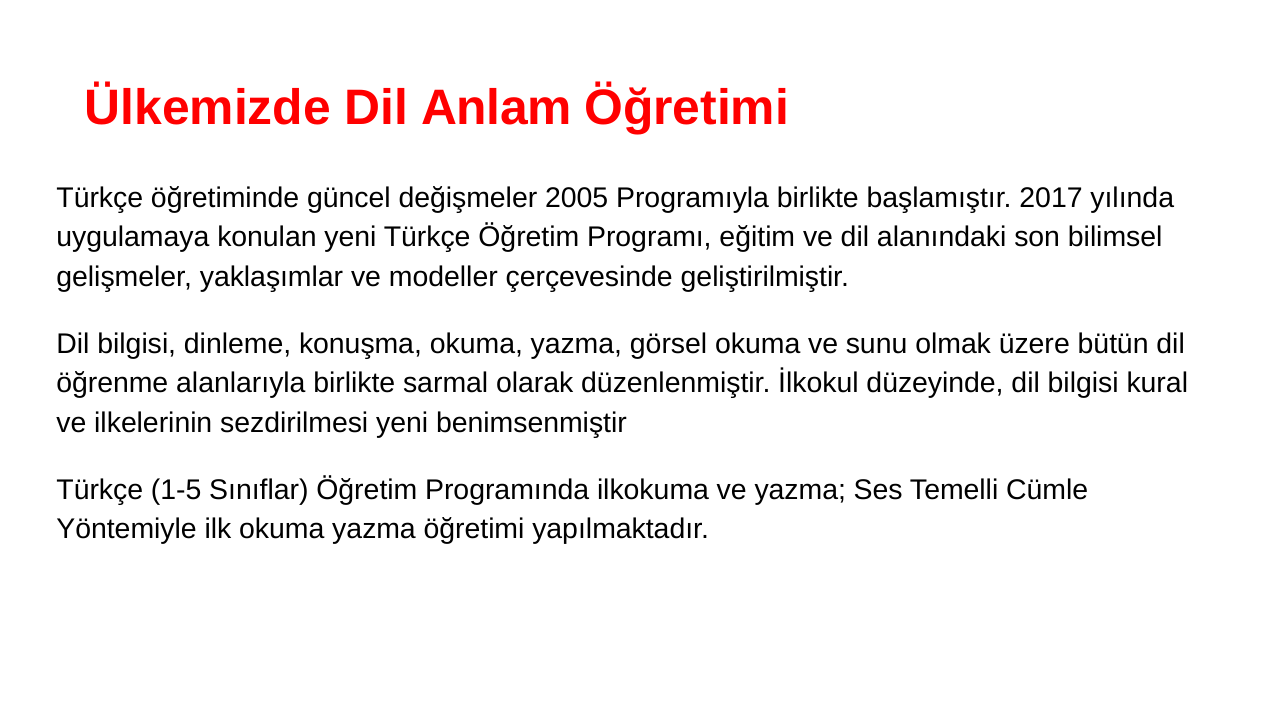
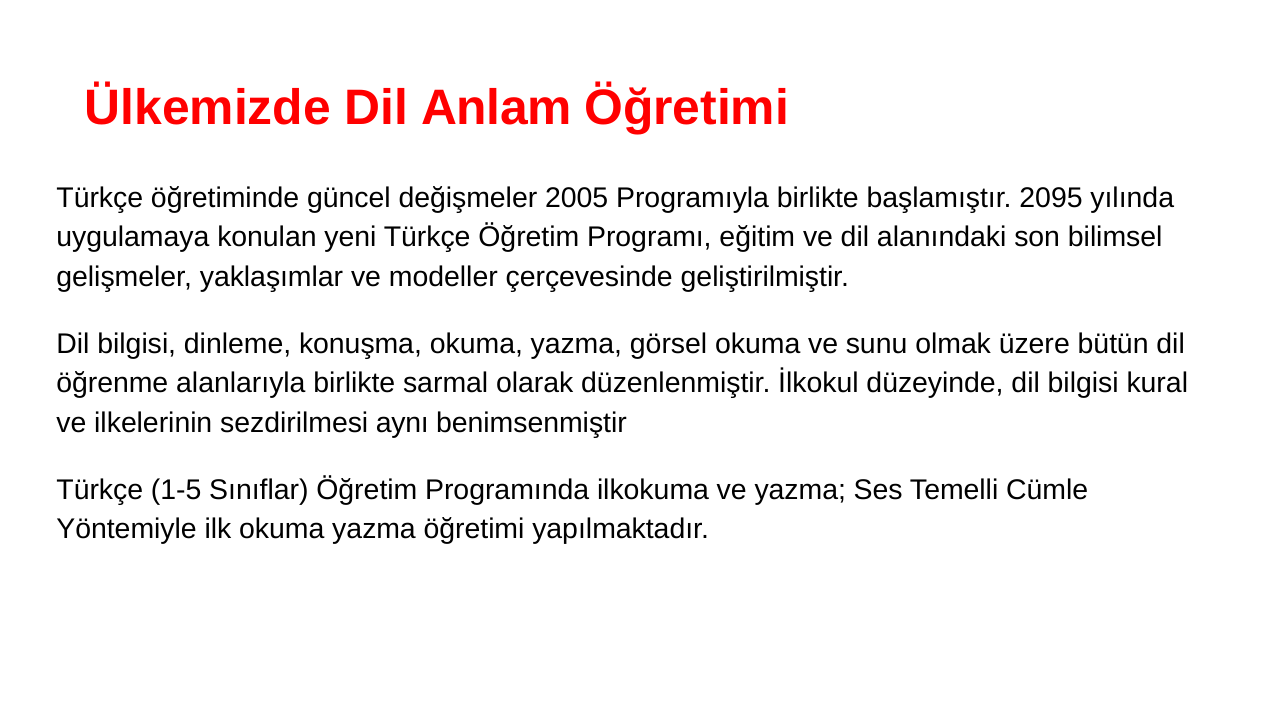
2017: 2017 -> 2095
sezdirilmesi yeni: yeni -> aynı
